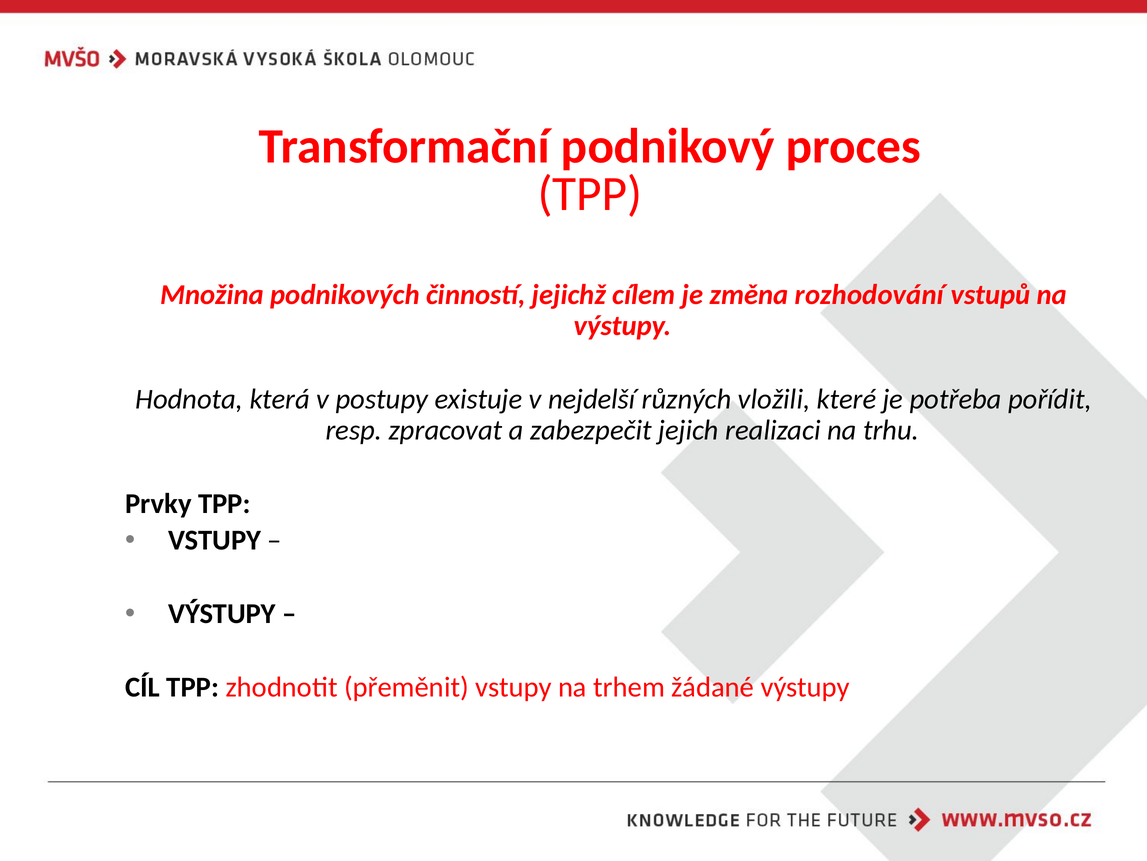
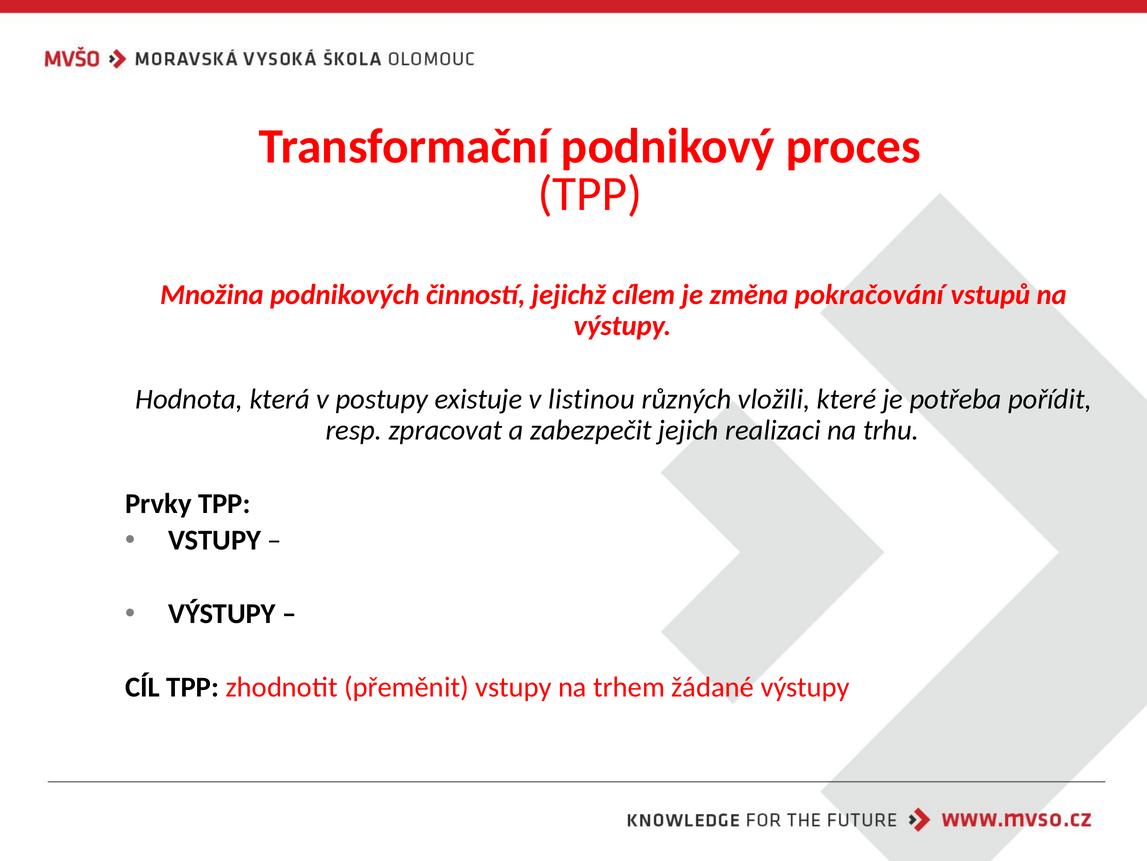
rozhodování: rozhodování -> pokračování
nejdelší: nejdelší -> listinou
